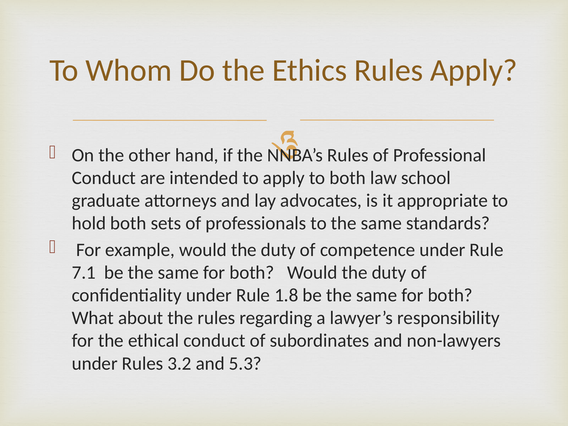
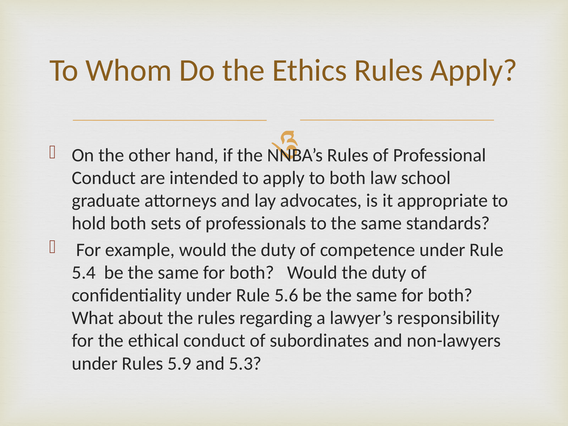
7.1: 7.1 -> 5.4
1.8: 1.8 -> 5.6
3.2: 3.2 -> 5.9
